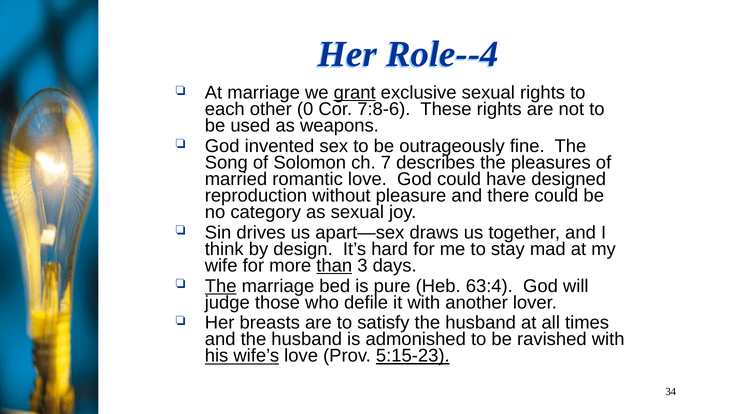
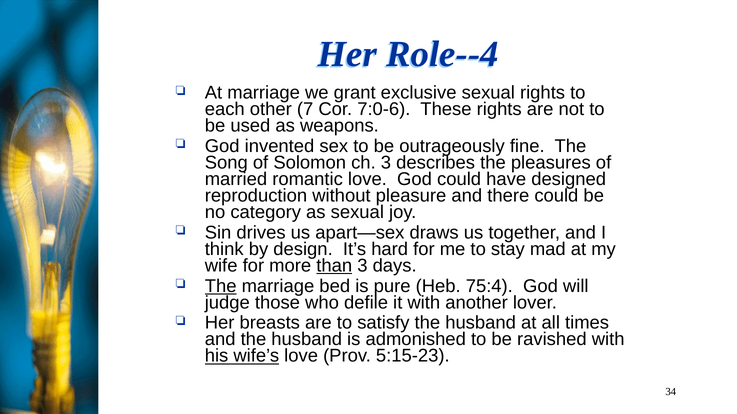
grant underline: present -> none
0: 0 -> 7
7:8-6: 7:8-6 -> 7:0-6
ch 7: 7 -> 3
63:4: 63:4 -> 75:4
5:15-23 underline: present -> none
